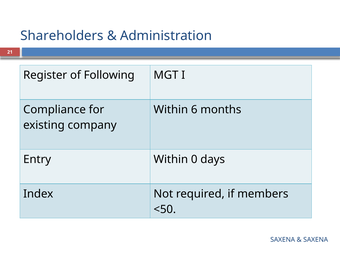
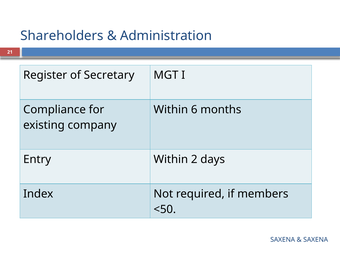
Following: Following -> Secretary
0: 0 -> 2
